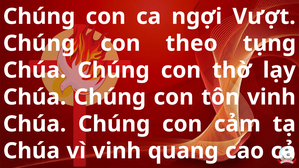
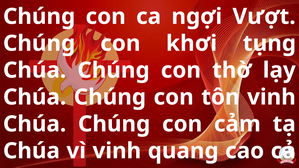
theo: theo -> khơi
